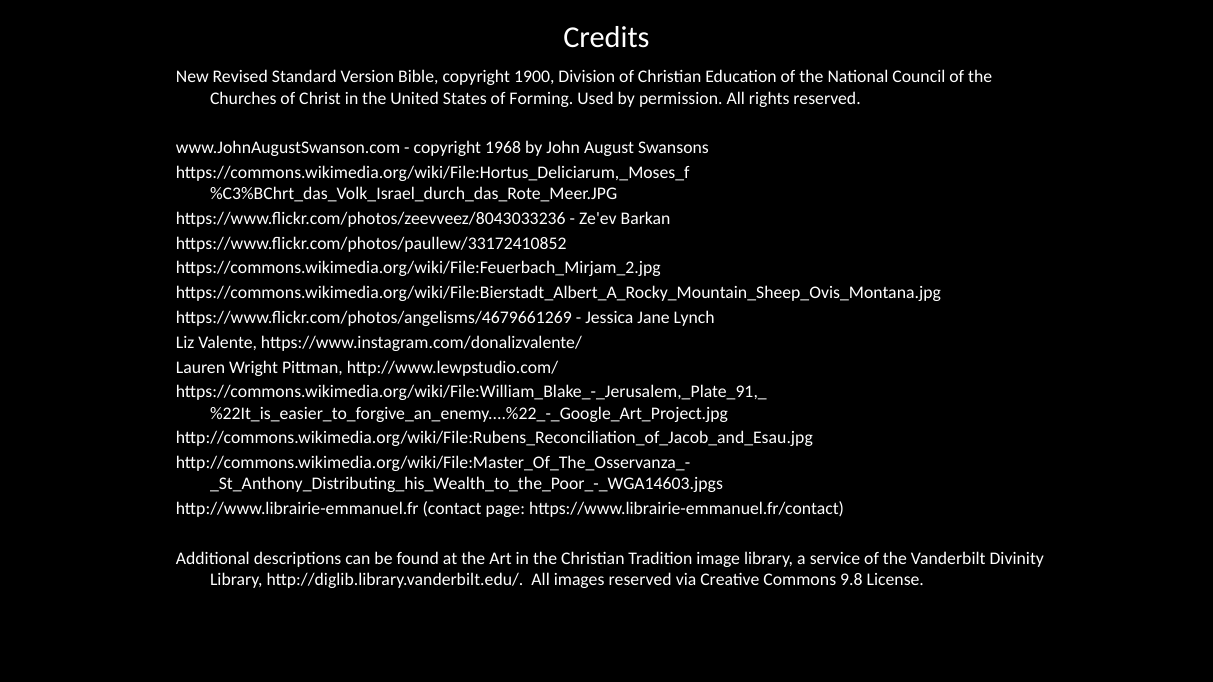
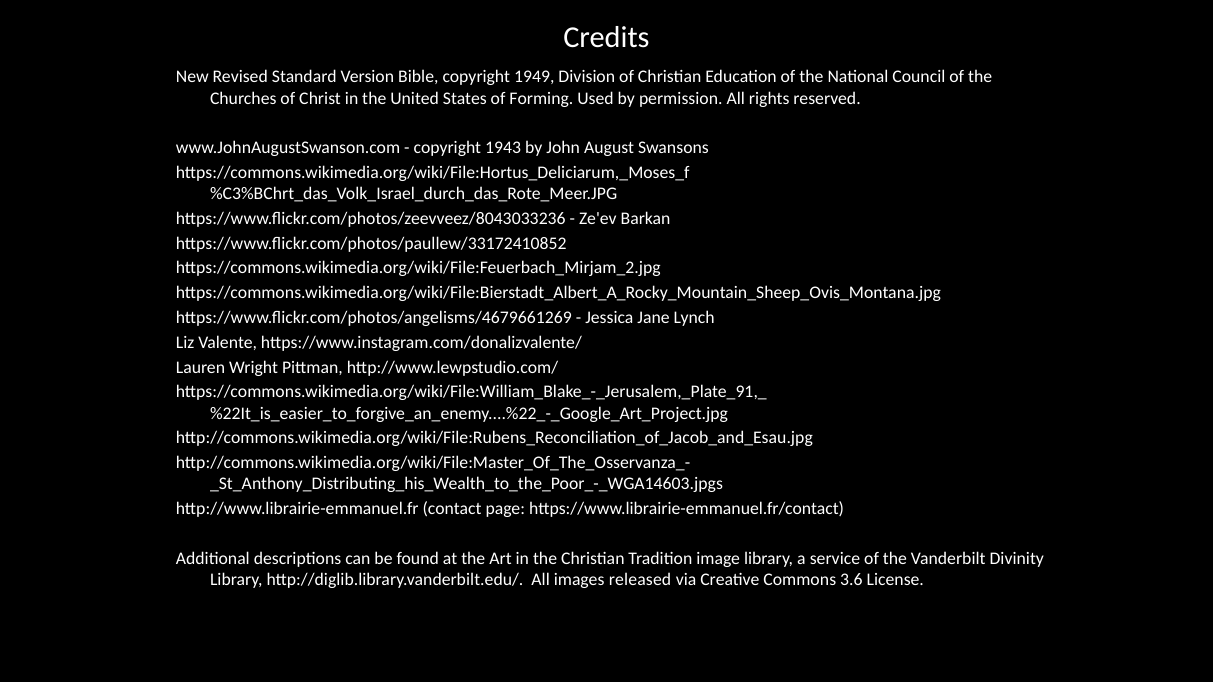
1900: 1900 -> 1949
1968: 1968 -> 1943
images reserved: reserved -> released
9.8: 9.8 -> 3.6
